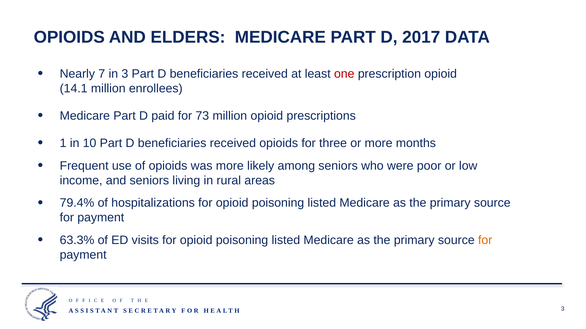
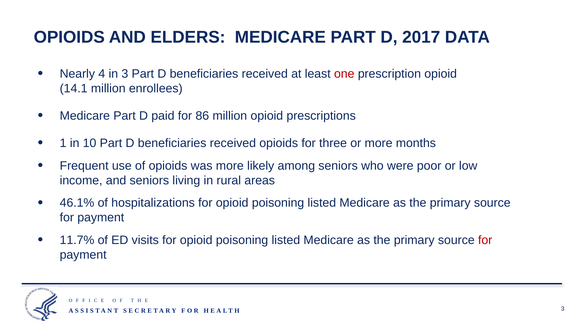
7: 7 -> 4
73: 73 -> 86
79.4%: 79.4% -> 46.1%
63.3%: 63.3% -> 11.7%
for at (485, 241) colour: orange -> red
